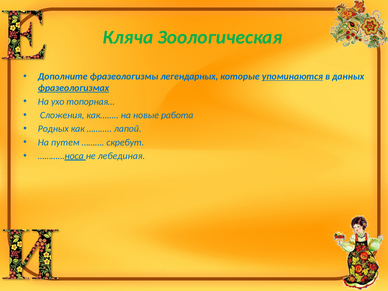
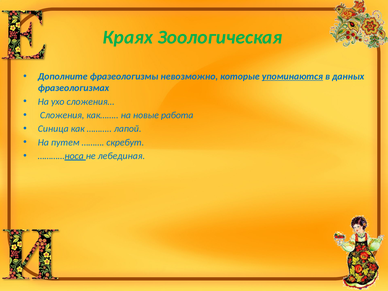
Кляча: Кляча -> Краях
легендарных: легендарных -> невозможно
фразеологизмах underline: present -> none
топорная…: топорная… -> сложения…
Родных: Родных -> Синица
